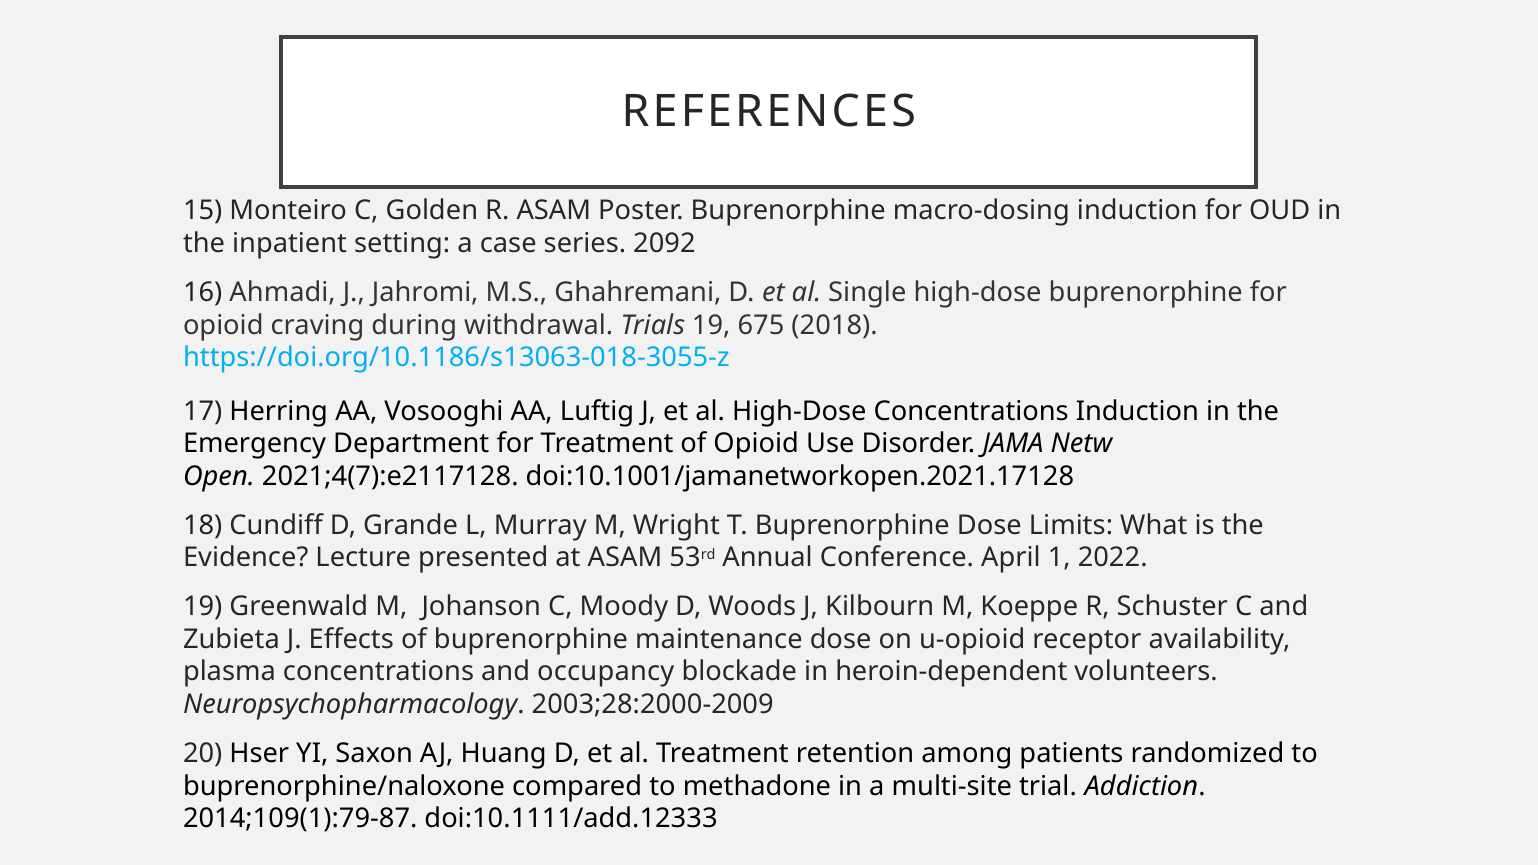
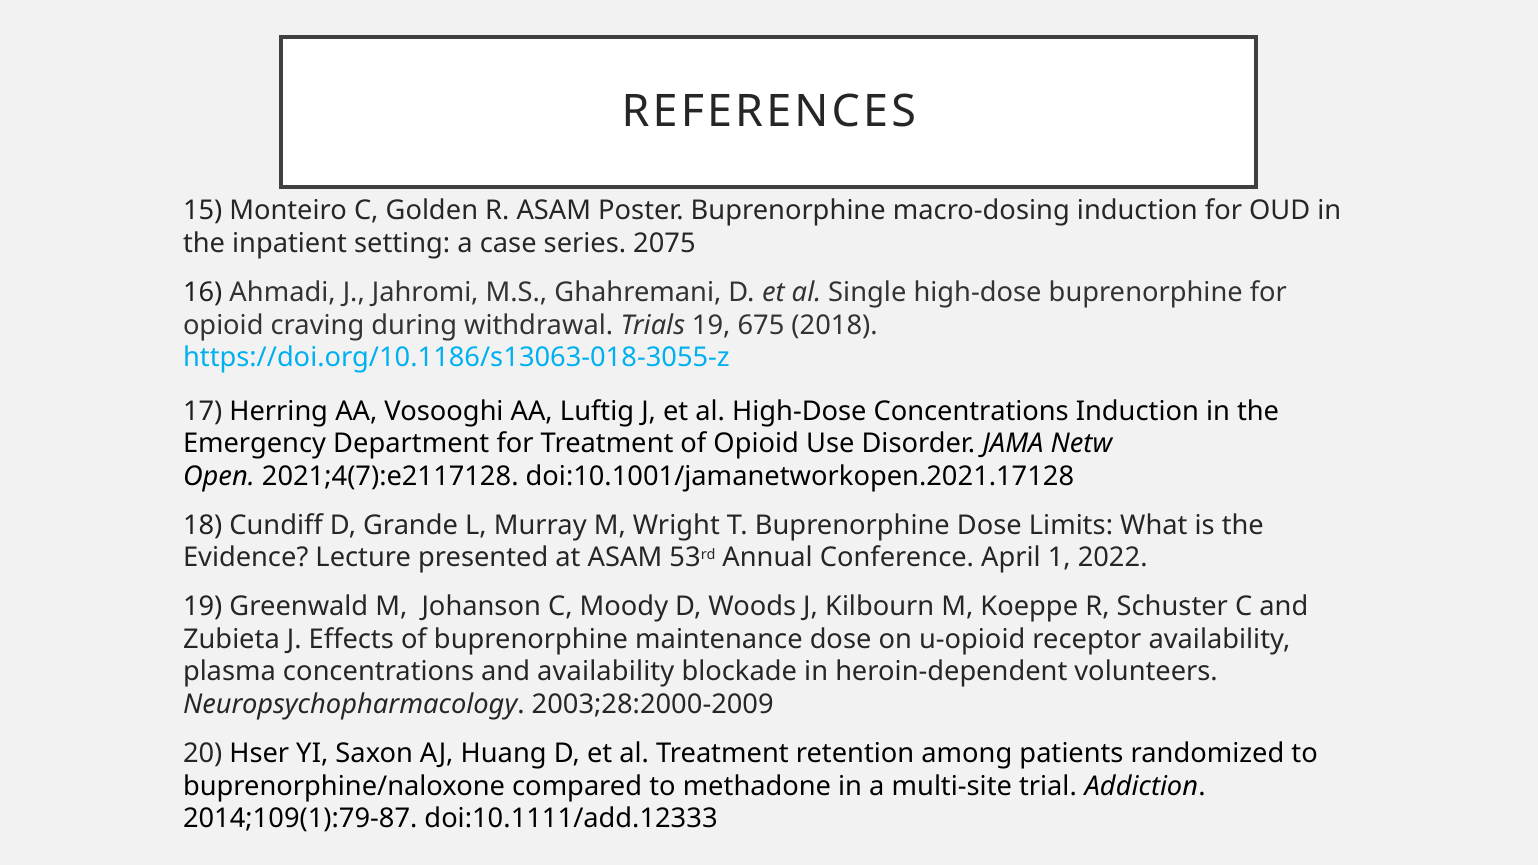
2092: 2092 -> 2075
and occupancy: occupancy -> availability
